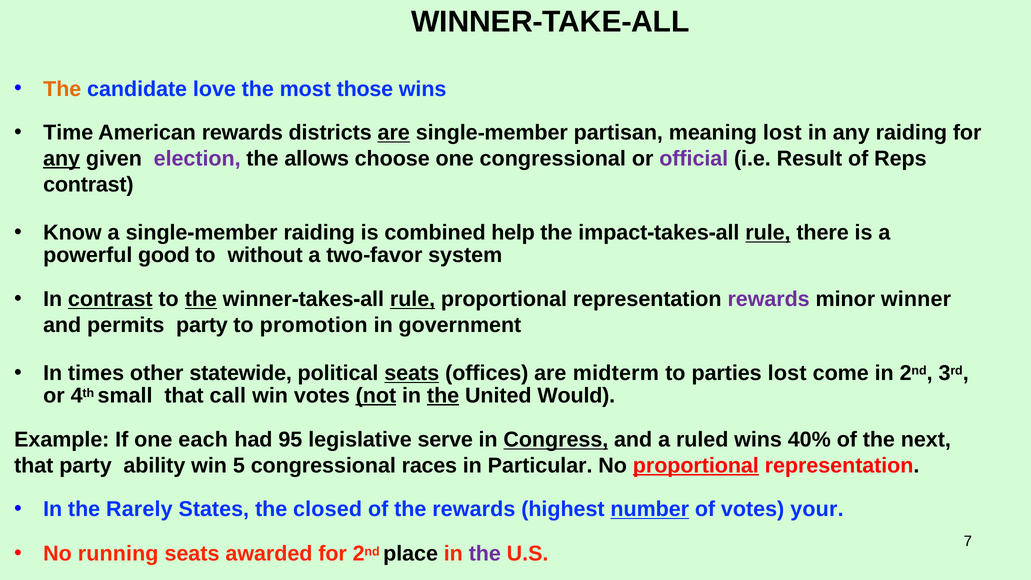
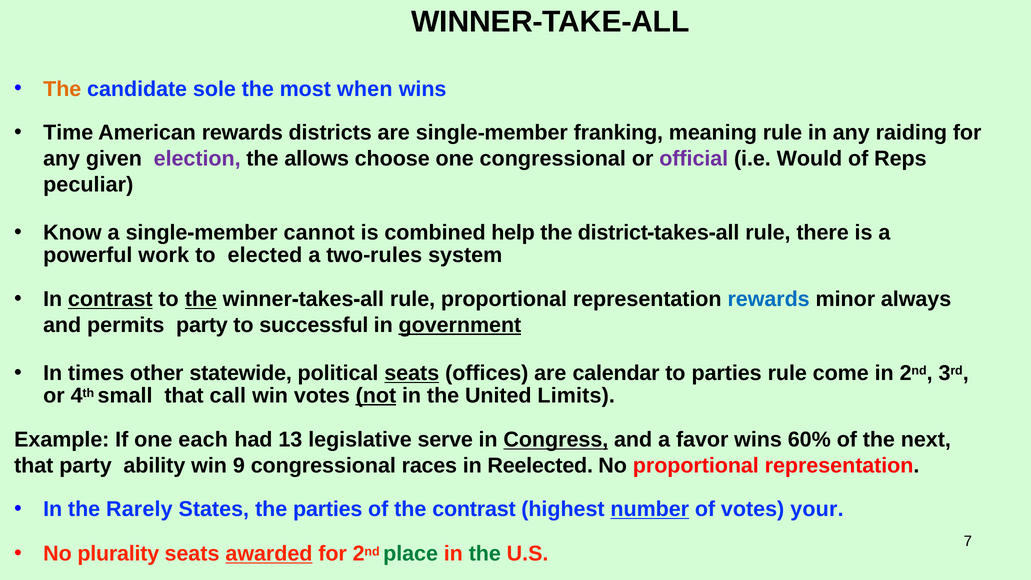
love: love -> sole
those: those -> when
are at (394, 133) underline: present -> none
partisan: partisan -> franking
meaning lost: lost -> rule
any at (62, 159) underline: present -> none
Result: Result -> Would
contrast at (88, 184): contrast -> peculiar
raiding at (319, 233): raiding -> cannot
impact: impact -> district
rule at (768, 233) underline: present -> none
good: good -> work
without: without -> elected
favor: favor -> rules
rule at (413, 299) underline: present -> none
rewards at (769, 299) colour: purple -> blue
minor winner: winner -> always
promotion: promotion -> successful
government underline: none -> present
midterm: midterm -> calendar
parties lost: lost -> rule
the at (443, 395) underline: present -> none
Would: Would -> Limits
95: 95 -> 13
ruled: ruled -> favor
40%: 40% -> 60%
5: 5 -> 9
Particular: Particular -> Reelected
proportional at (696, 465) underline: present -> none
the closed: closed -> parties
the rewards: rewards -> contrast
running: running -> plurality
awarded underline: none -> present
place colour: black -> green
the at (485, 554) colour: purple -> green
